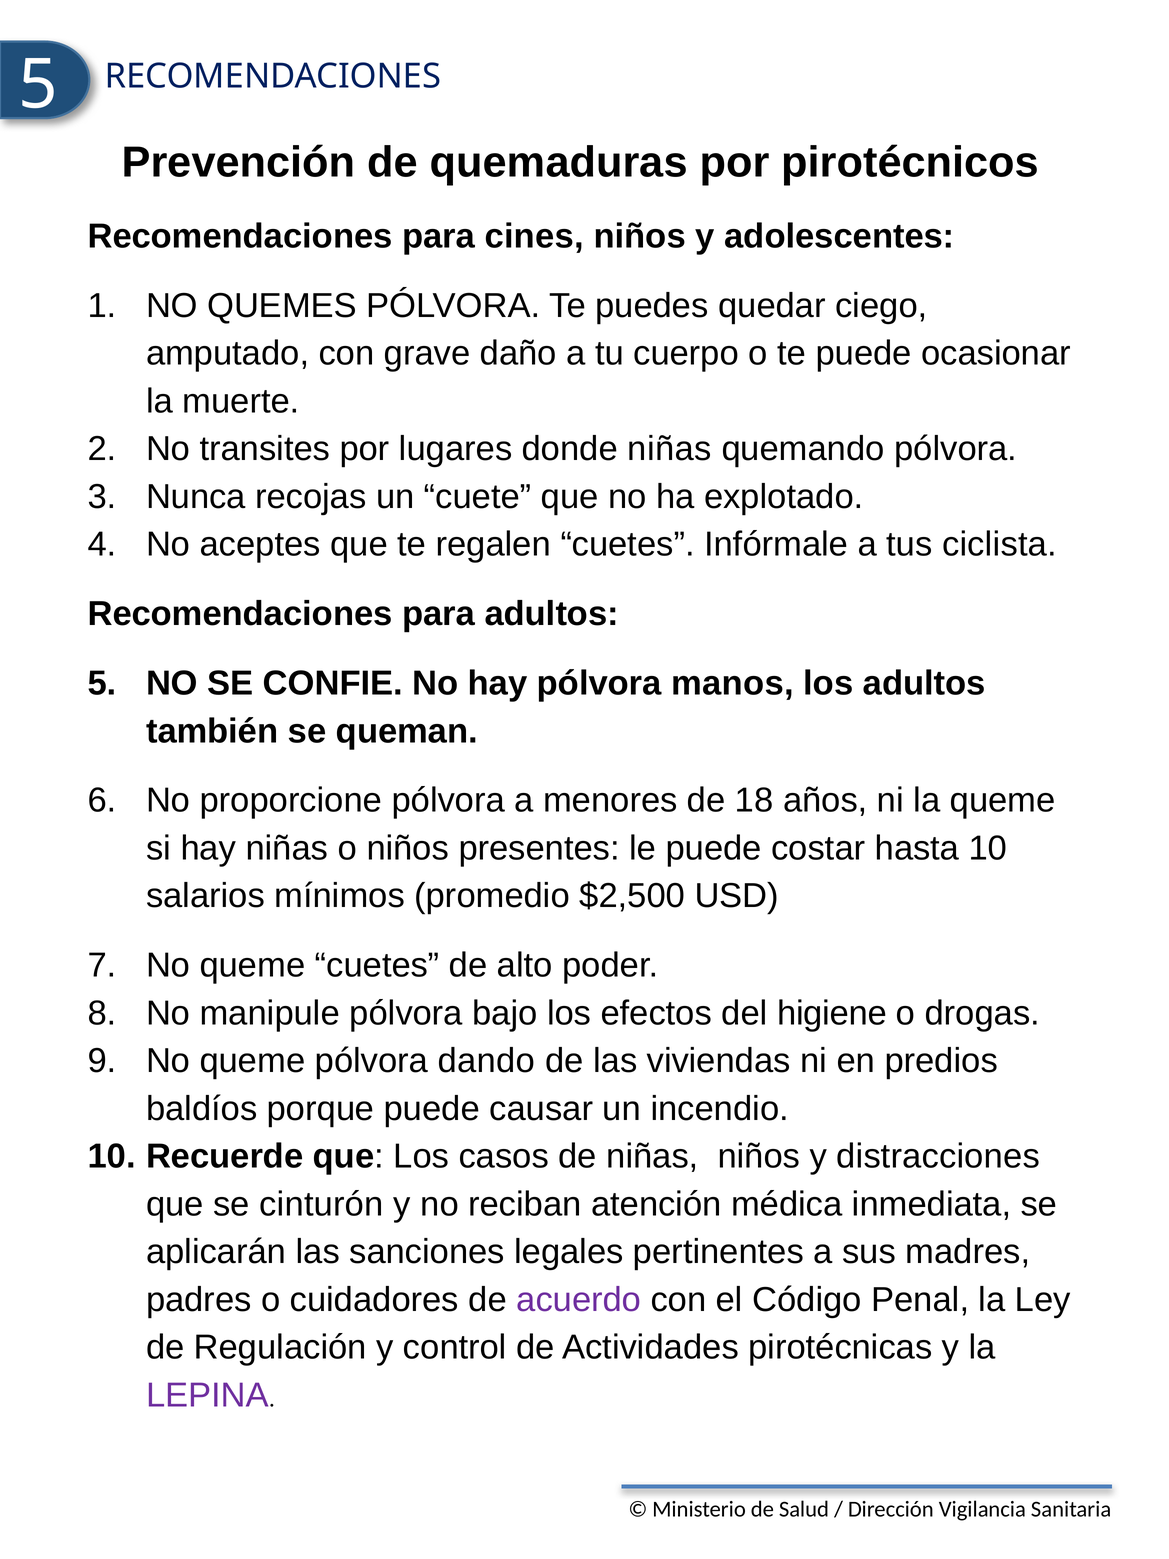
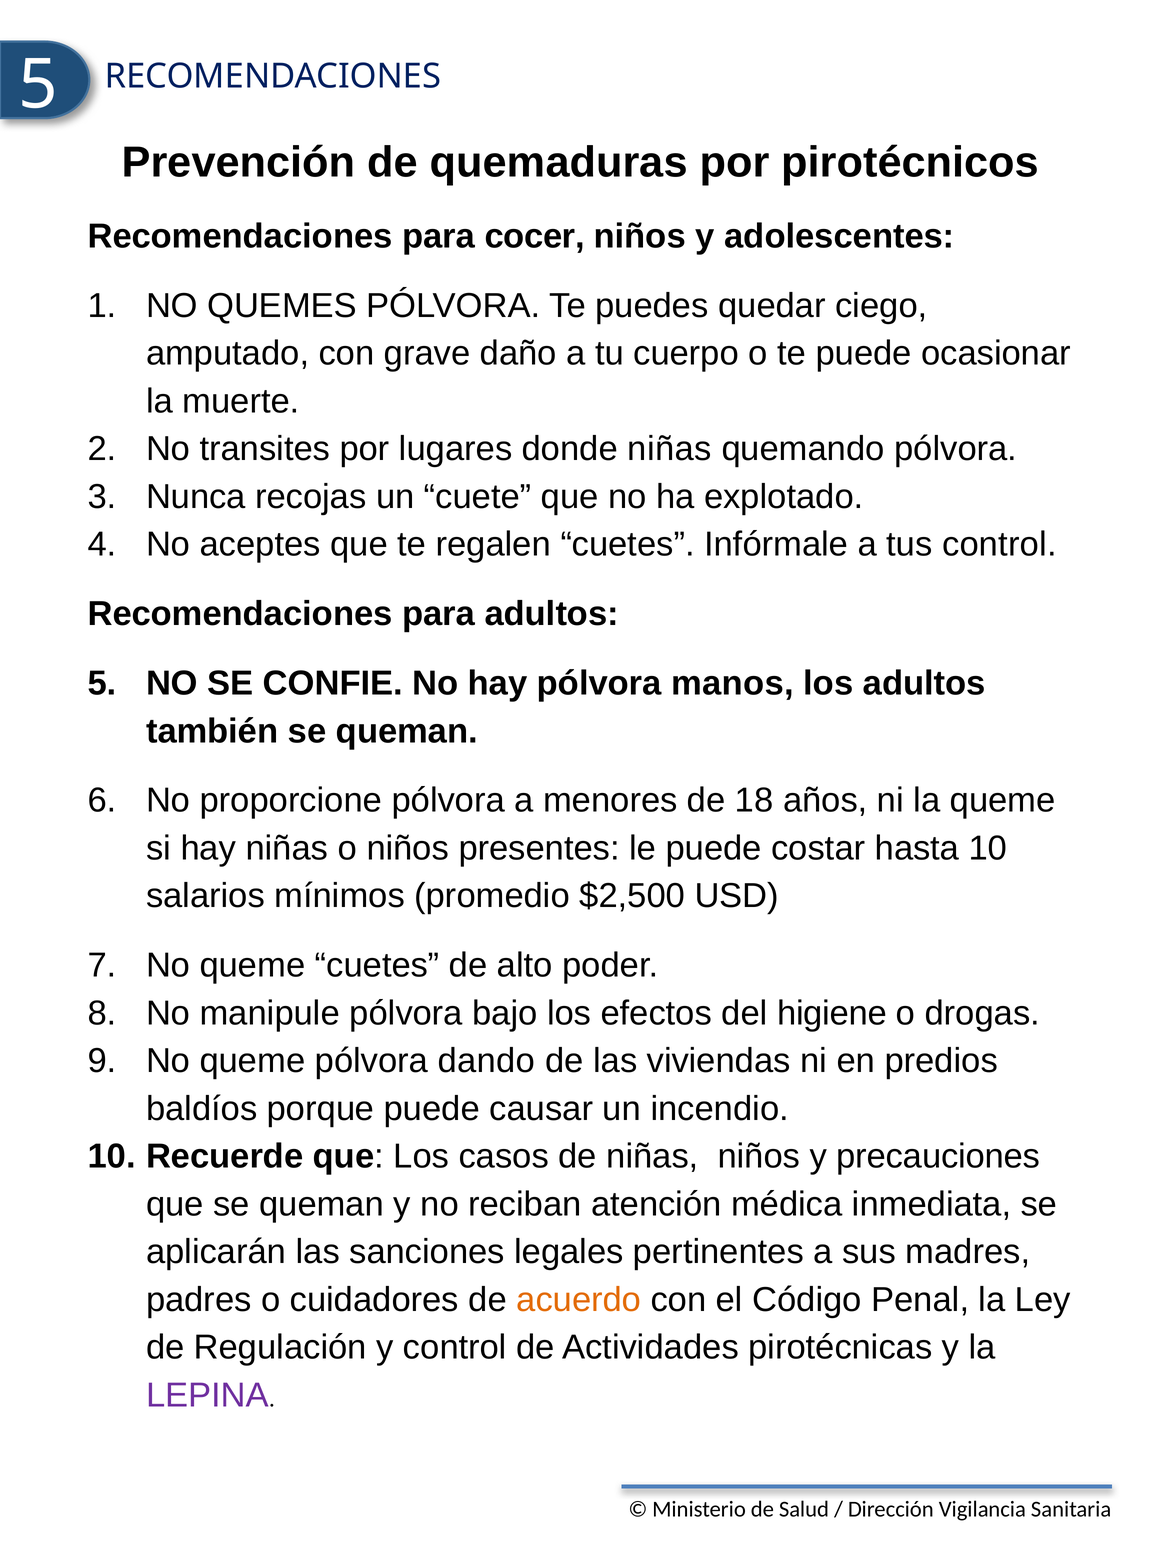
cines: cines -> cocer
tus ciclista: ciclista -> control
distracciones: distracciones -> precauciones
que se cinturón: cinturón -> queman
acuerdo colour: purple -> orange
